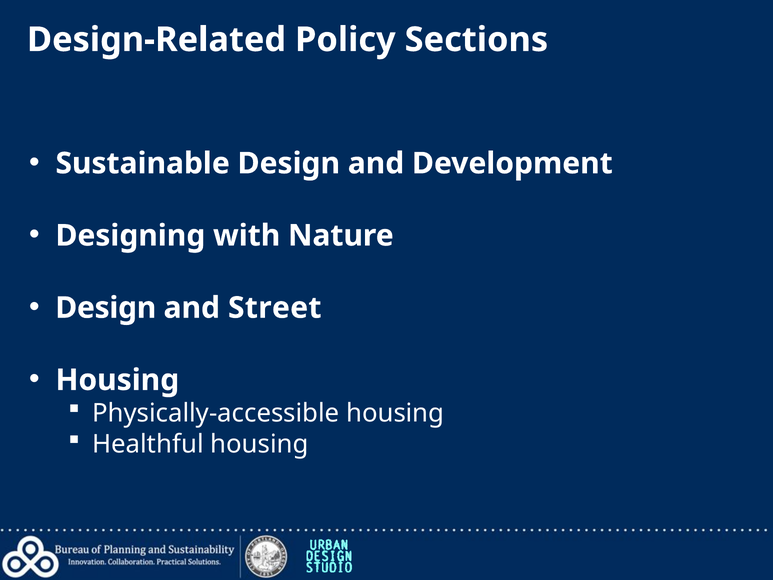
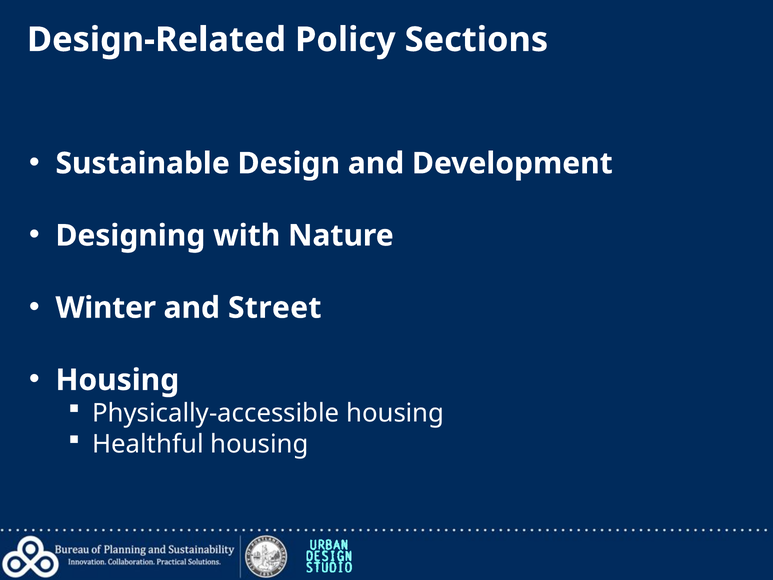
Design at (106, 308): Design -> Winter
